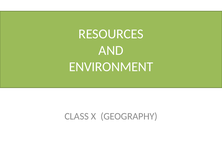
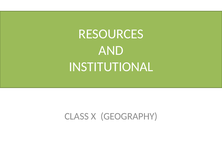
ENVIRONMENT: ENVIRONMENT -> INSTITUTIONAL
